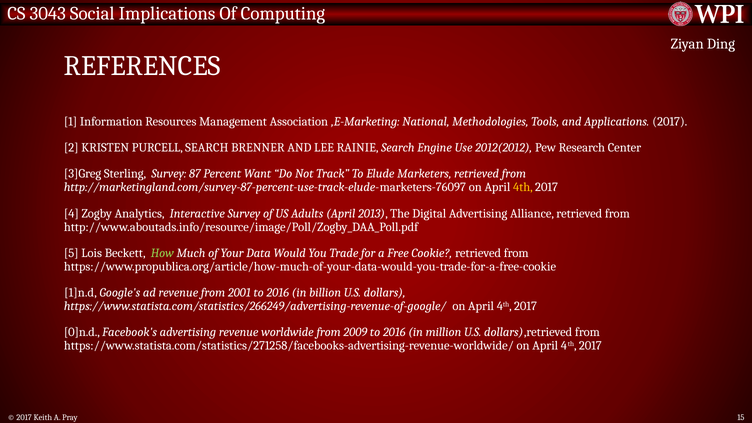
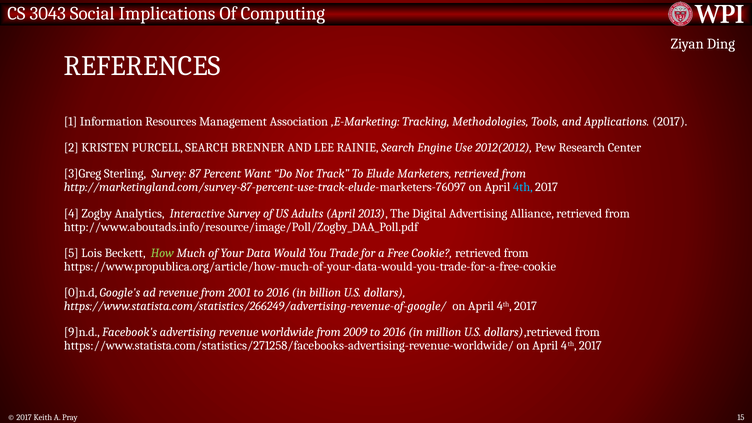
National: National -> Tracking
4th at (523, 187) colour: yellow -> light blue
1]n.d: 1]n.d -> 0]n.d
0]n.d: 0]n.d -> 9]n.d
